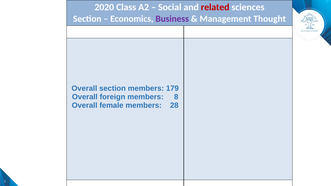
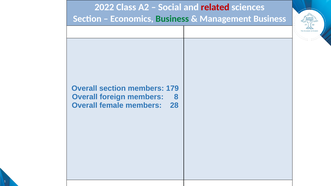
2020: 2020 -> 2022
Business at (172, 19) colour: purple -> green
Management Thought: Thought -> Business
